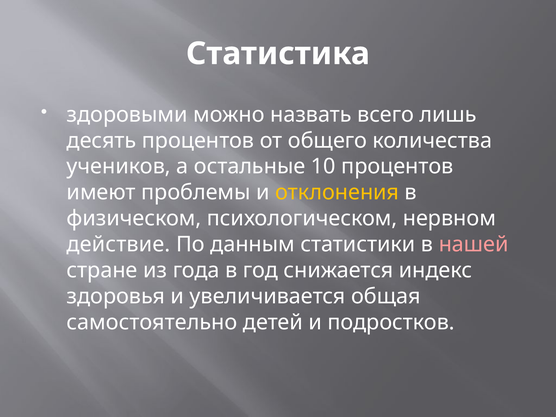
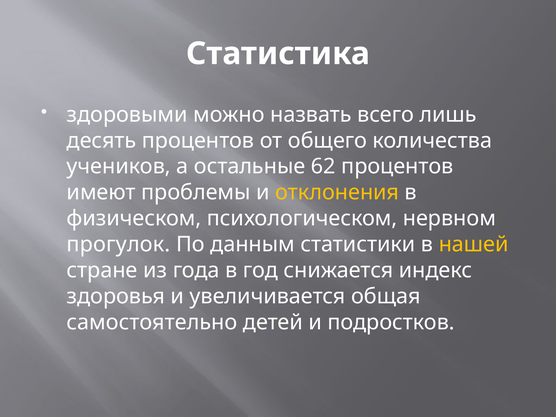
10: 10 -> 62
действие: действие -> прогулок
нашей colour: pink -> yellow
